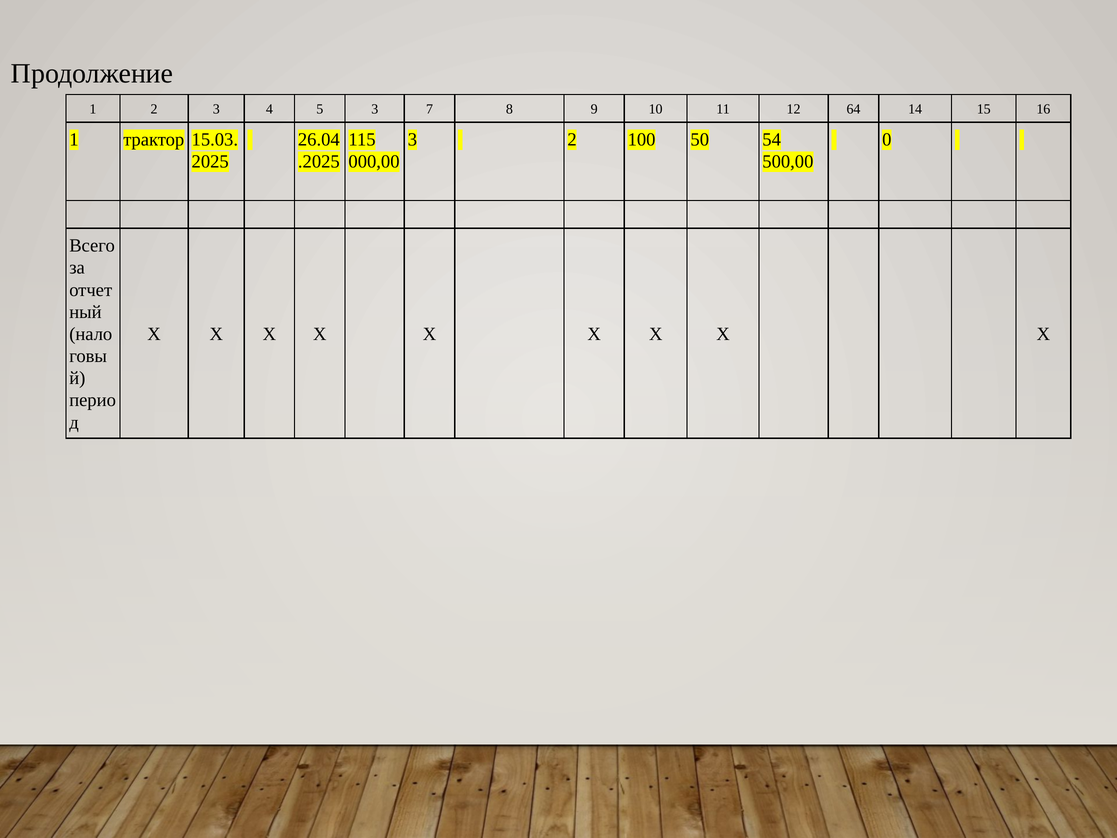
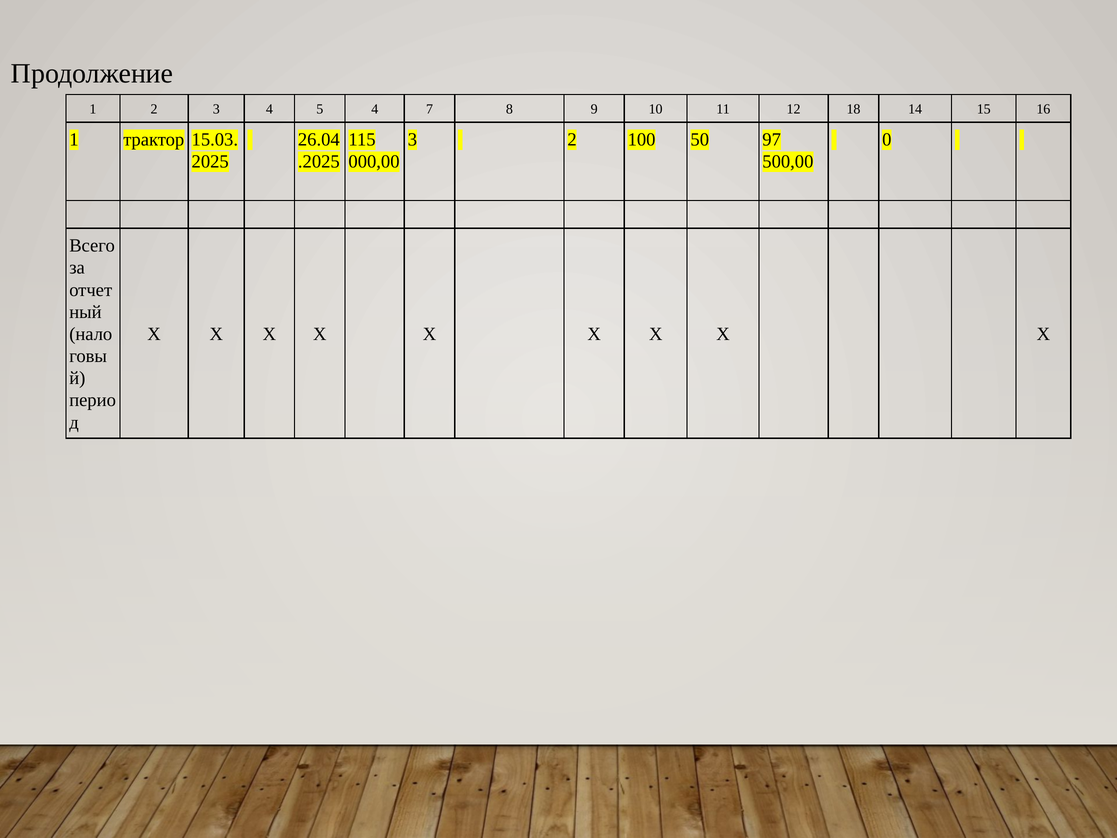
5 3: 3 -> 4
64: 64 -> 18
54: 54 -> 97
